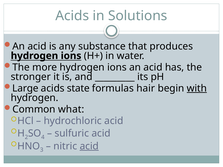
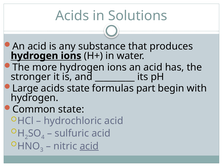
hair: hair -> part
with underline: present -> none
Common what: what -> state
